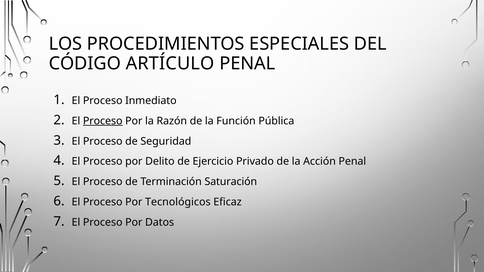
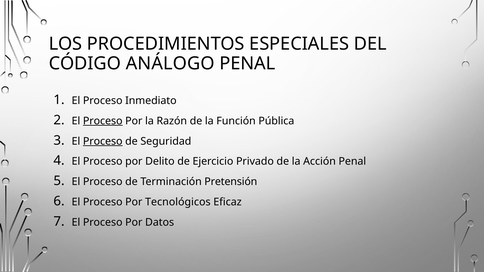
ARTÍCULO: ARTÍCULO -> ANÁLOGO
Proceso at (103, 141) underline: none -> present
Saturación: Saturación -> Pretensión
